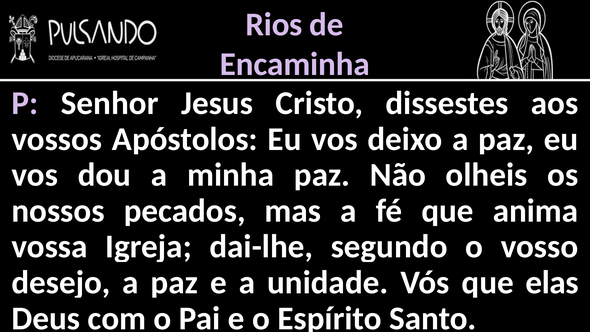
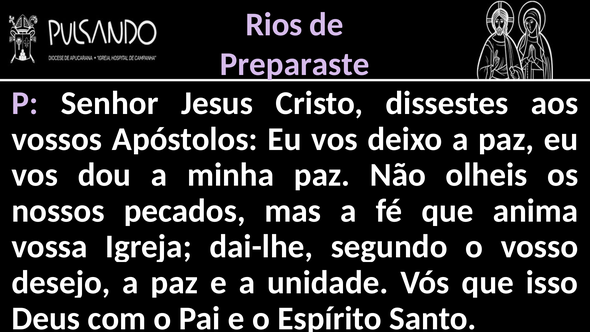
Encaminha: Encaminha -> Preparaste
elas: elas -> isso
